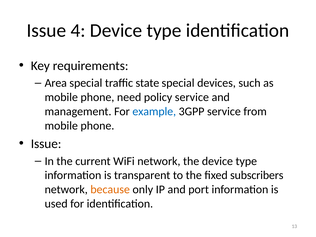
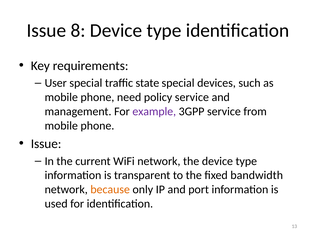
4: 4 -> 8
Area: Area -> User
example colour: blue -> purple
subscribers: subscribers -> bandwidth
